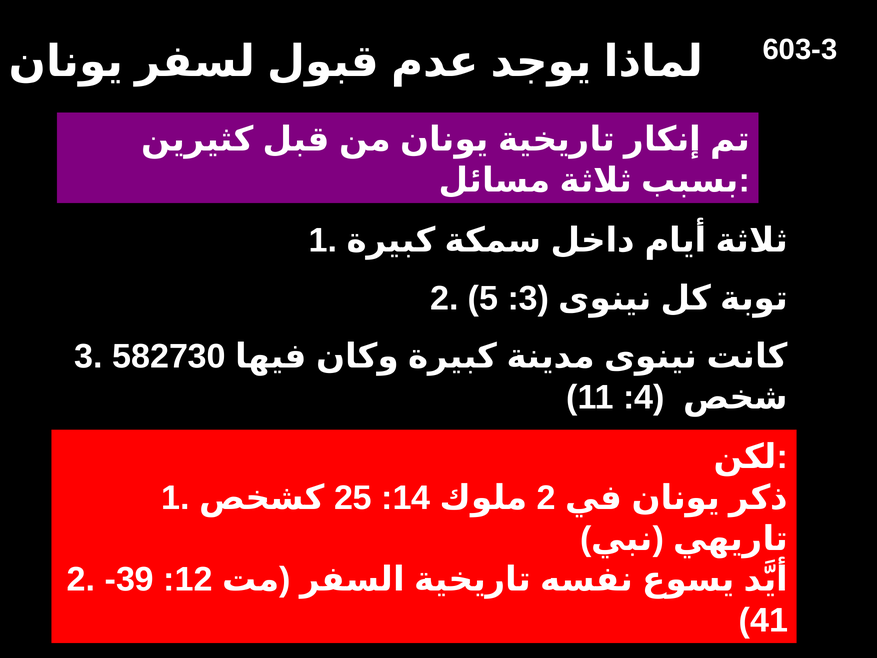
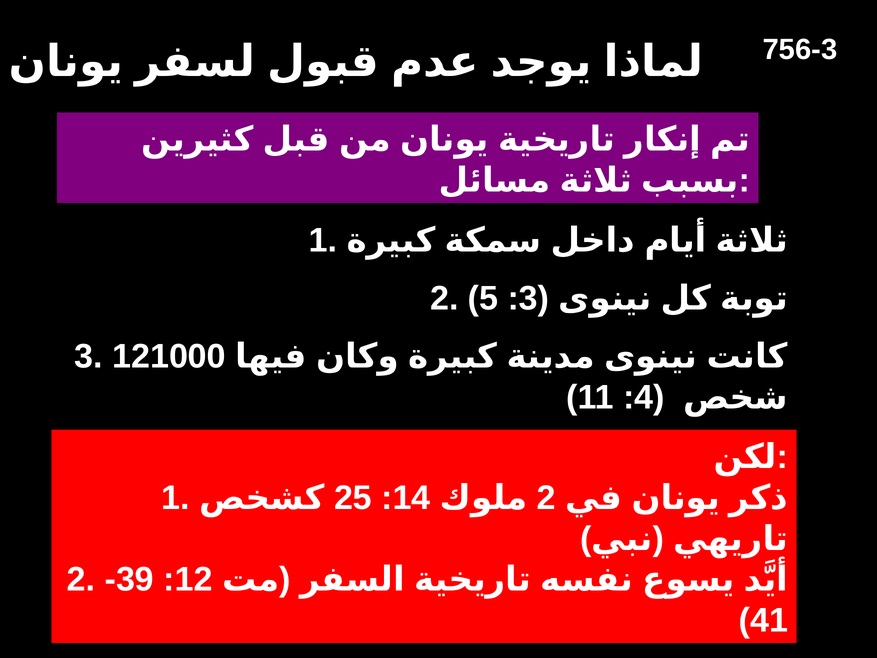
603-3: 603-3 -> 756-3
582730: 582730 -> 121000
